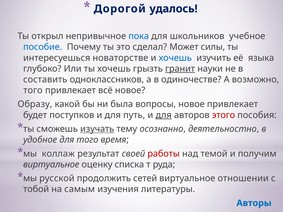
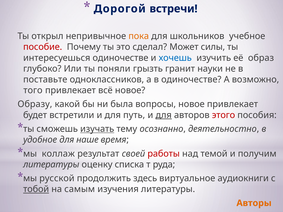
удалось: удалось -> встречи
пока colour: blue -> orange
пособие colour: blue -> red
интересуешься новаторстве: новаторстве -> одиночестве
языка: языка -> образ
ты хочешь: хочешь -> поняли
гранит underline: present -> none
составить: составить -> поставьте
поступков: поступков -> встретили
для того: того -> наше
виртуальное at (51, 165): виртуальное -> литературы
сетей: сетей -> здесь
отношении: отношении -> аудиокниги
тобой underline: none -> present
Авторы colour: blue -> orange
